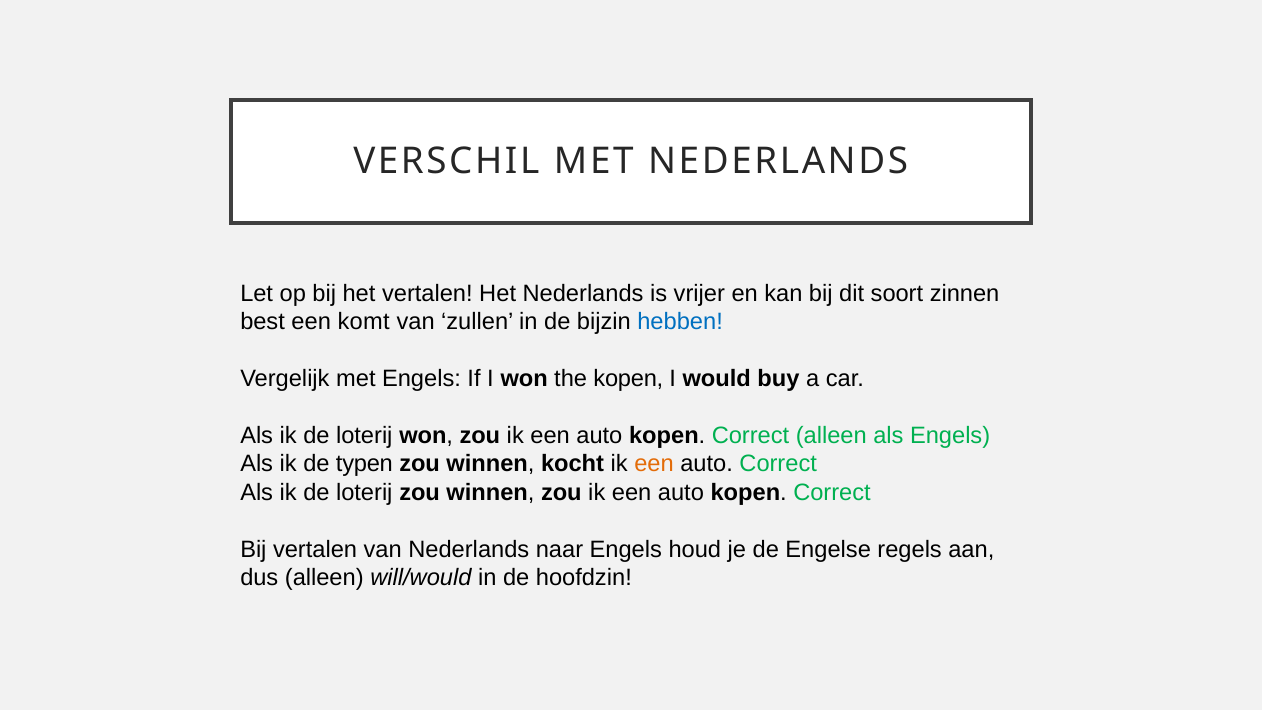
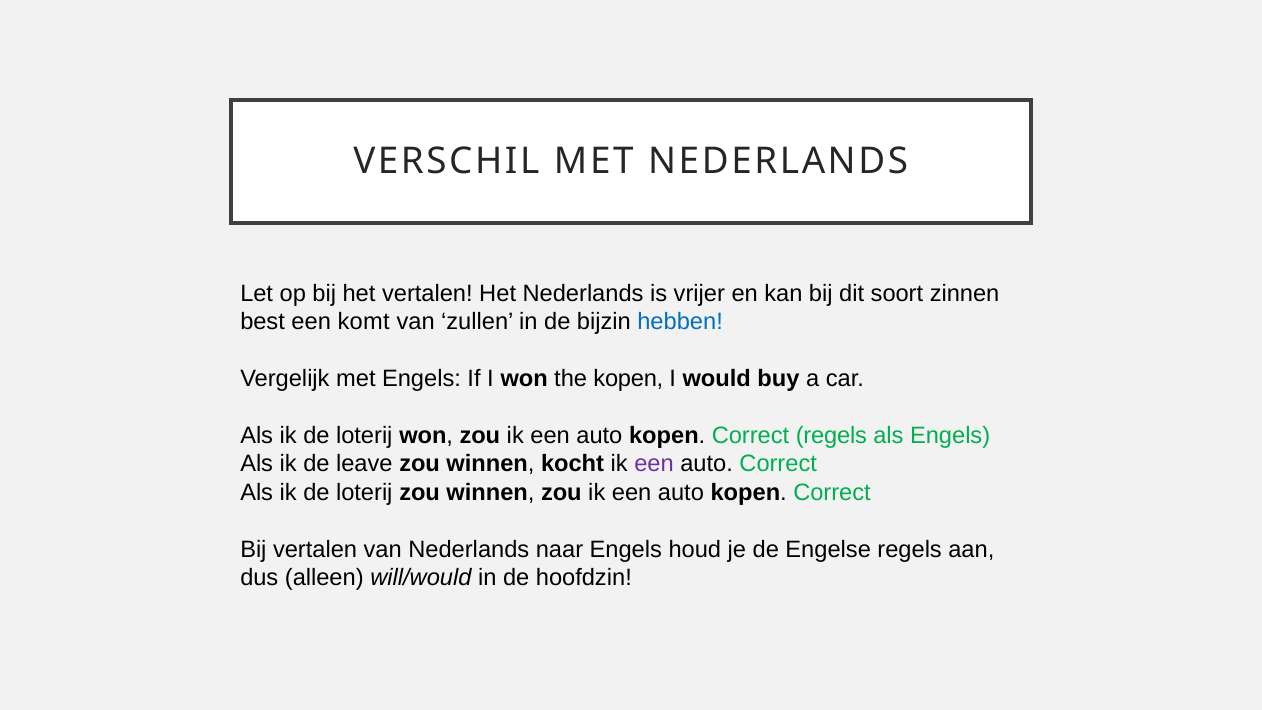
Correct alleen: alleen -> regels
typen: typen -> leave
een at (654, 464) colour: orange -> purple
